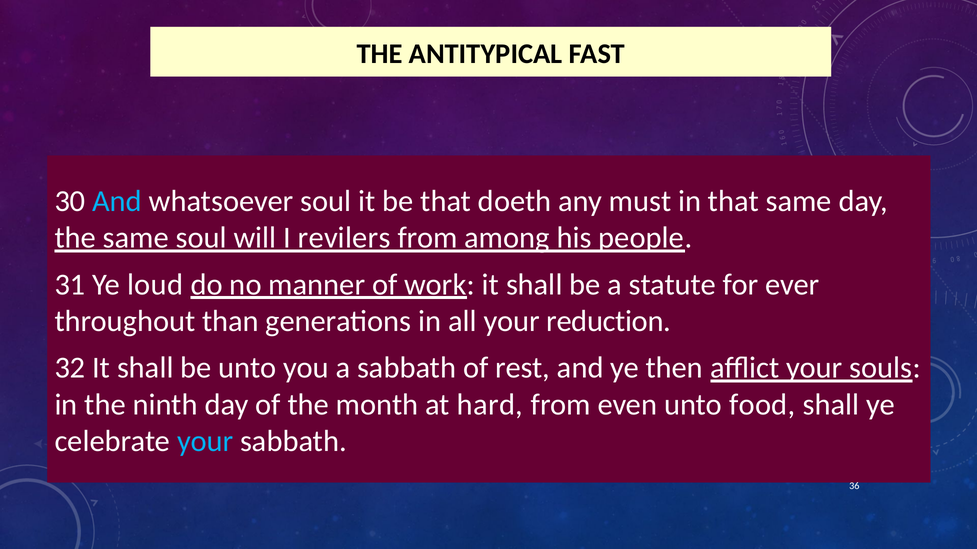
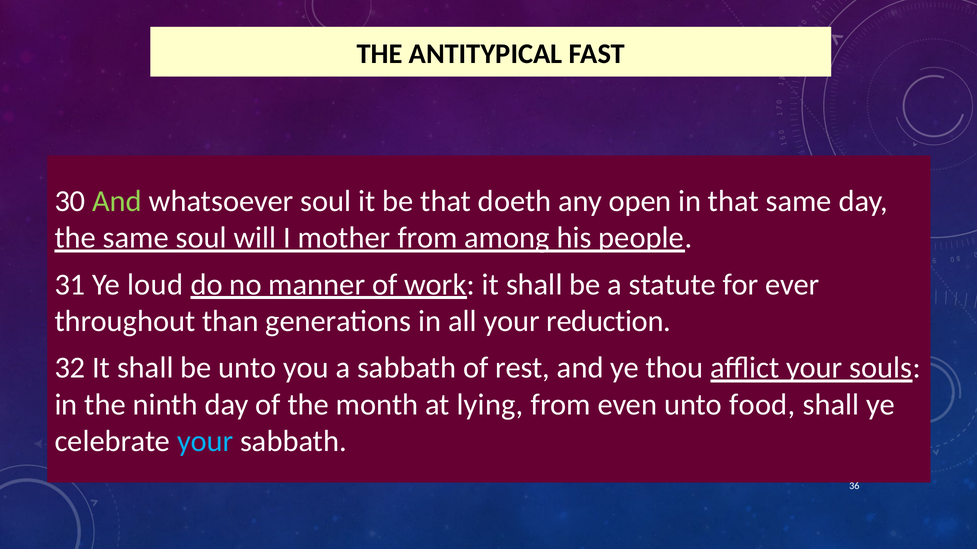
And at (117, 201) colour: light blue -> light green
must: must -> open
revilers: revilers -> mother
then: then -> thou
hard: hard -> lying
